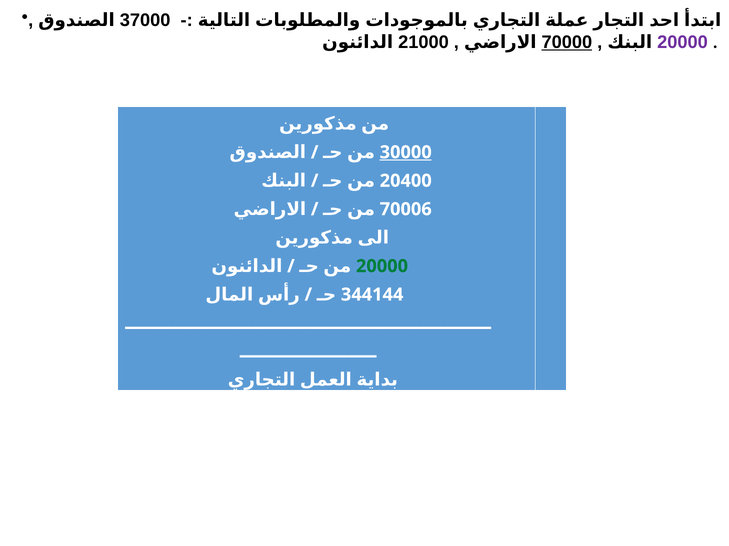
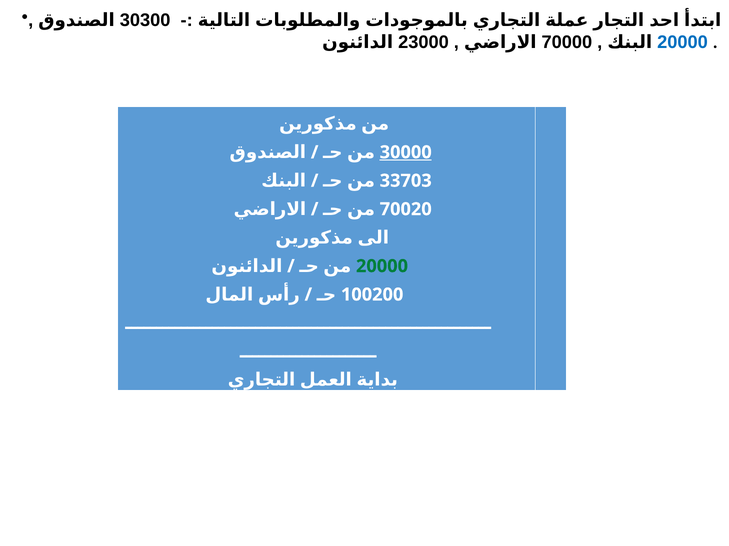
37000: 37000 -> 30300
21000: 21000 -> 23000
70000 underline: present -> none
20000 at (683, 42) colour: purple -> blue
20400: 20400 -> 33703
70006: 70006 -> 70020
344144: 344144 -> 100200
